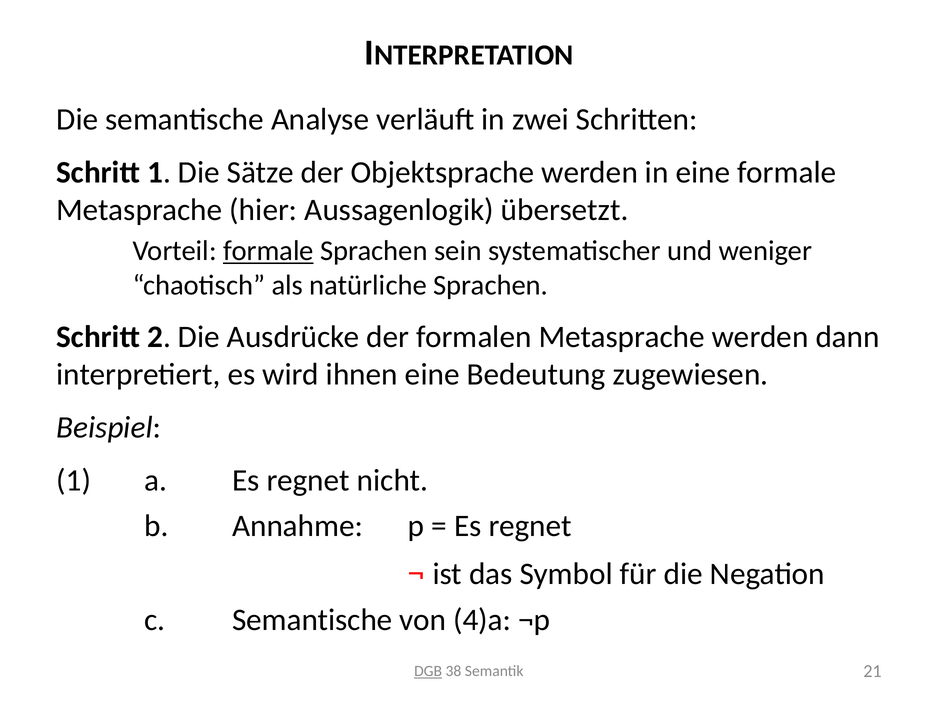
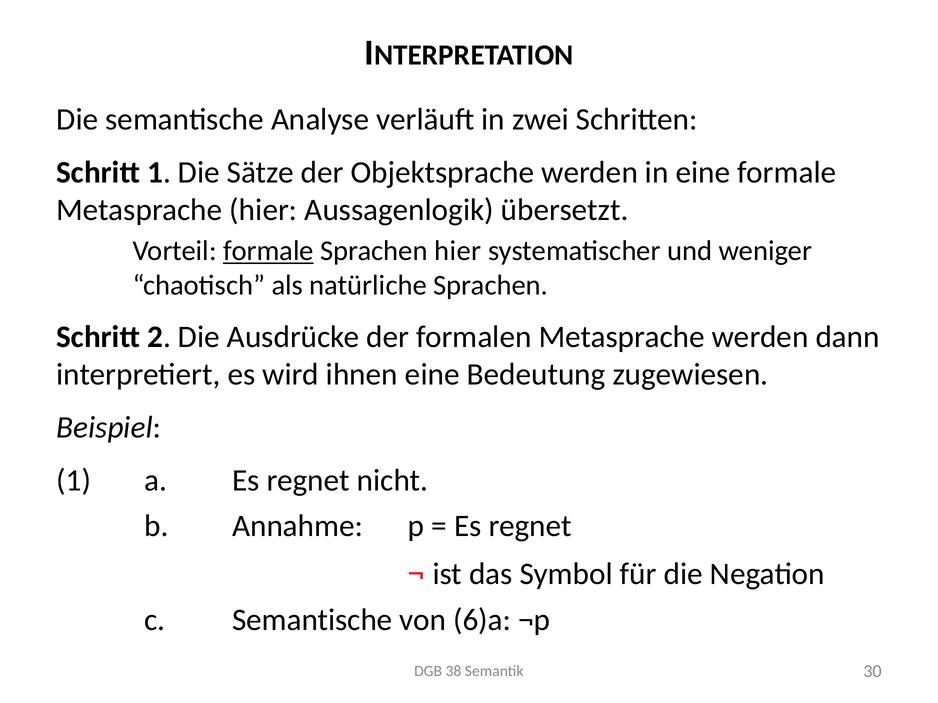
Sprachen sein: sein -> hier
4)a: 4)a -> 6)a
DGB underline: present -> none
21: 21 -> 30
